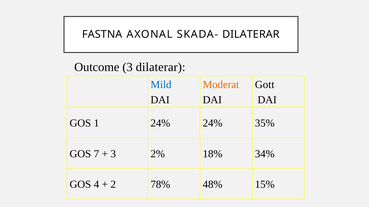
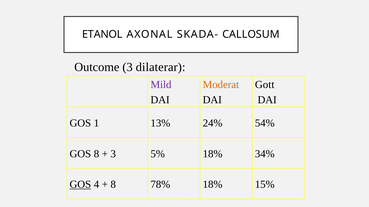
FASTNA: FASTNA -> ETANOL
SKADA- DILATERAR: DILATERAR -> CALLOSUM
Mild colour: blue -> purple
24% at (160, 123): 24% -> 13%
35%: 35% -> 54%
GOS 7: 7 -> 8
2%: 2% -> 5%
GOS at (80, 185) underline: none -> present
2 at (113, 185): 2 -> 8
48% at (213, 185): 48% -> 18%
